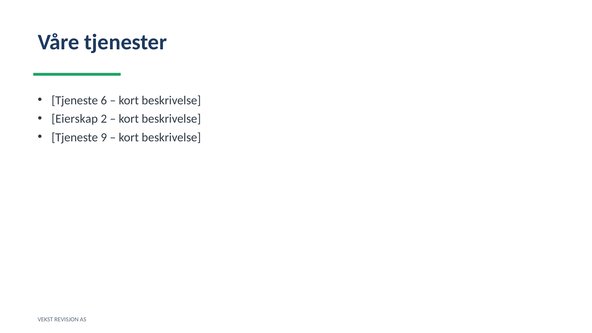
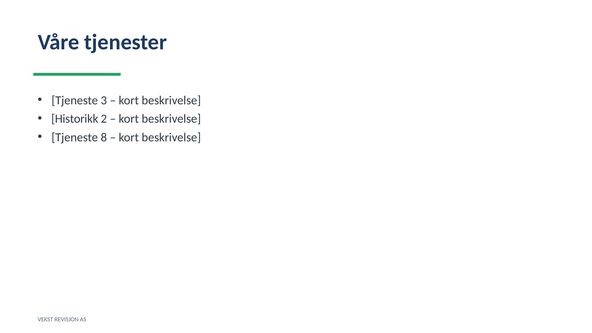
6: 6 -> 3
Eierskap: Eierskap -> Historikk
9: 9 -> 8
